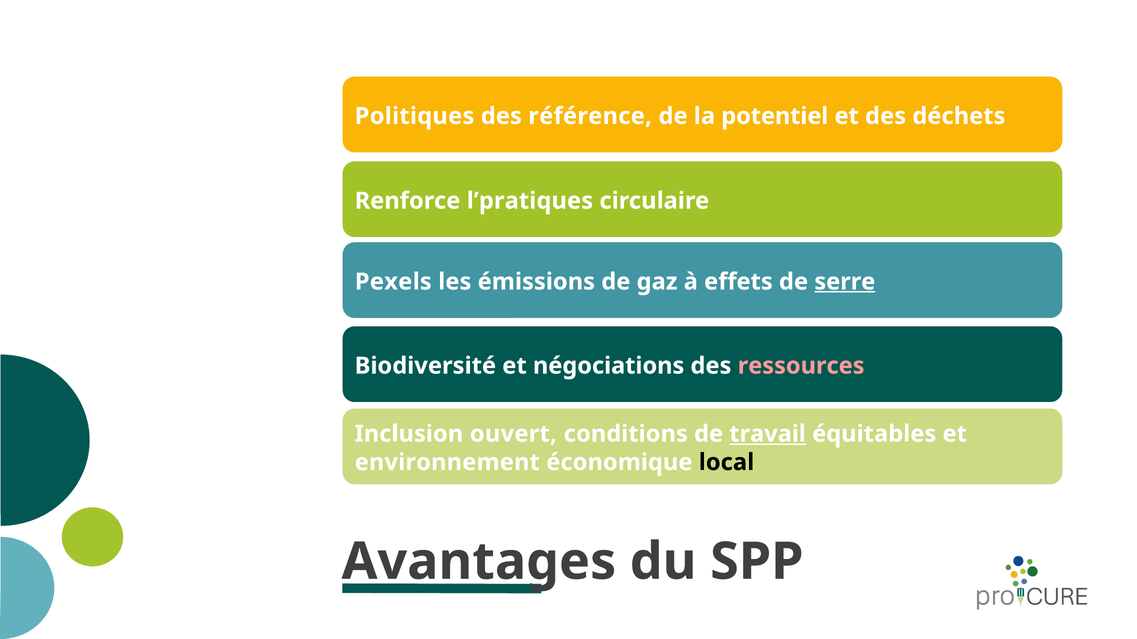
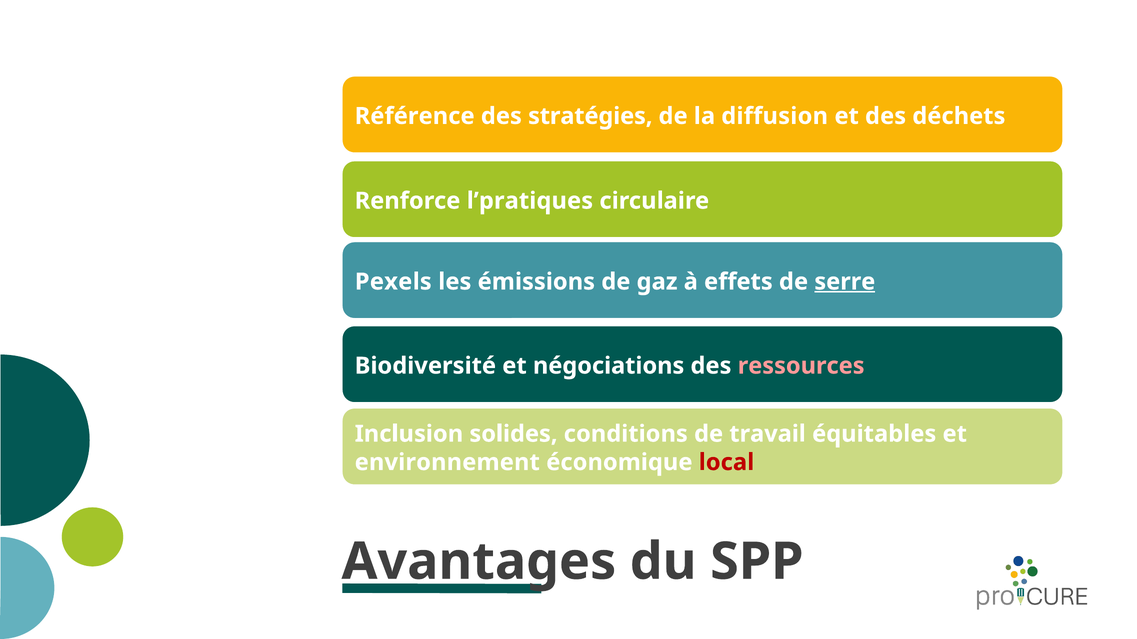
Politiques: Politiques -> Référence
référence: référence -> stratégies
potentiel: potentiel -> diffusion
ouvert: ouvert -> solides
travail underline: present -> none
local colour: black -> red
